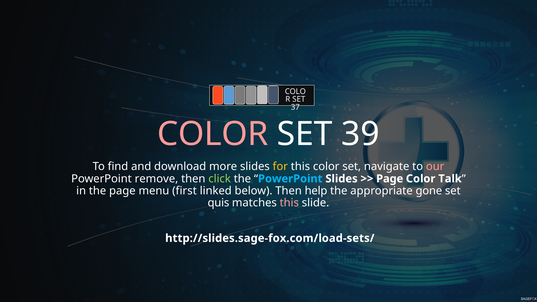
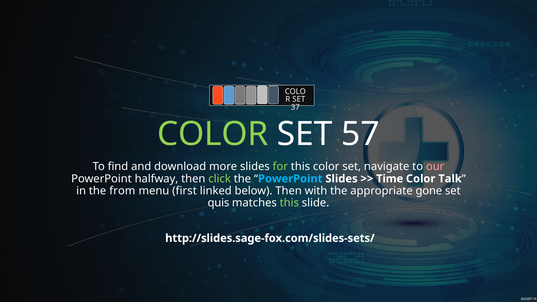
COLOR at (213, 134) colour: pink -> light green
39: 39 -> 57
for colour: yellow -> light green
remove: remove -> halfway
Page at (390, 179): Page -> Time
the page: page -> from
help: help -> with
this at (289, 203) colour: pink -> light green
http://slides.sage-fox.com/load-sets/: http://slides.sage-fox.com/load-sets/ -> http://slides.sage-fox.com/slides-sets/
